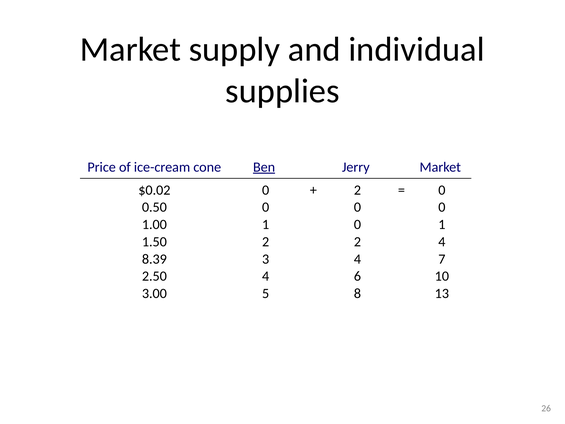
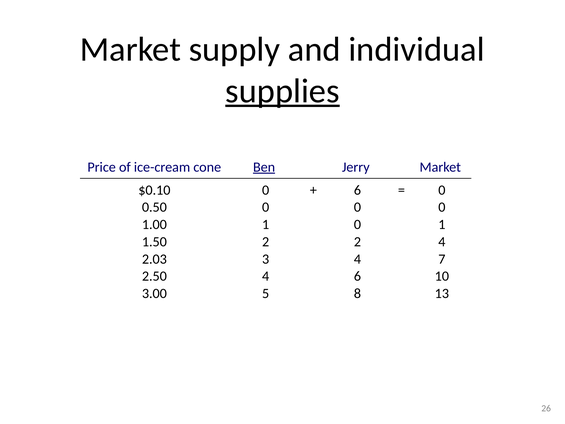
supplies underline: none -> present
$0.02: $0.02 -> $0.10
2 at (357, 190): 2 -> 6
8.39: 8.39 -> 2.03
